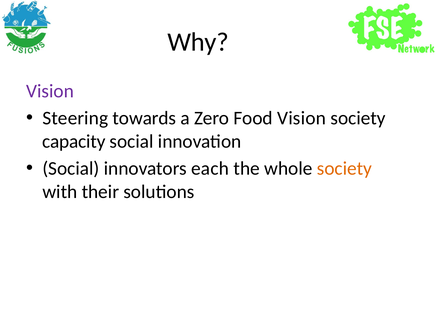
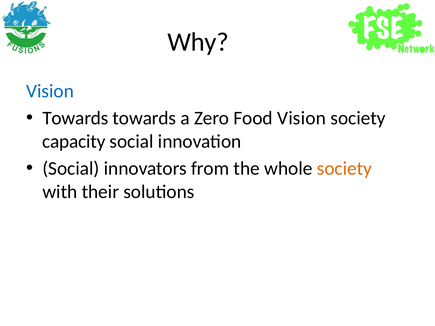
Vision at (50, 91) colour: purple -> blue
Steering at (75, 118): Steering -> Towards
each: each -> from
